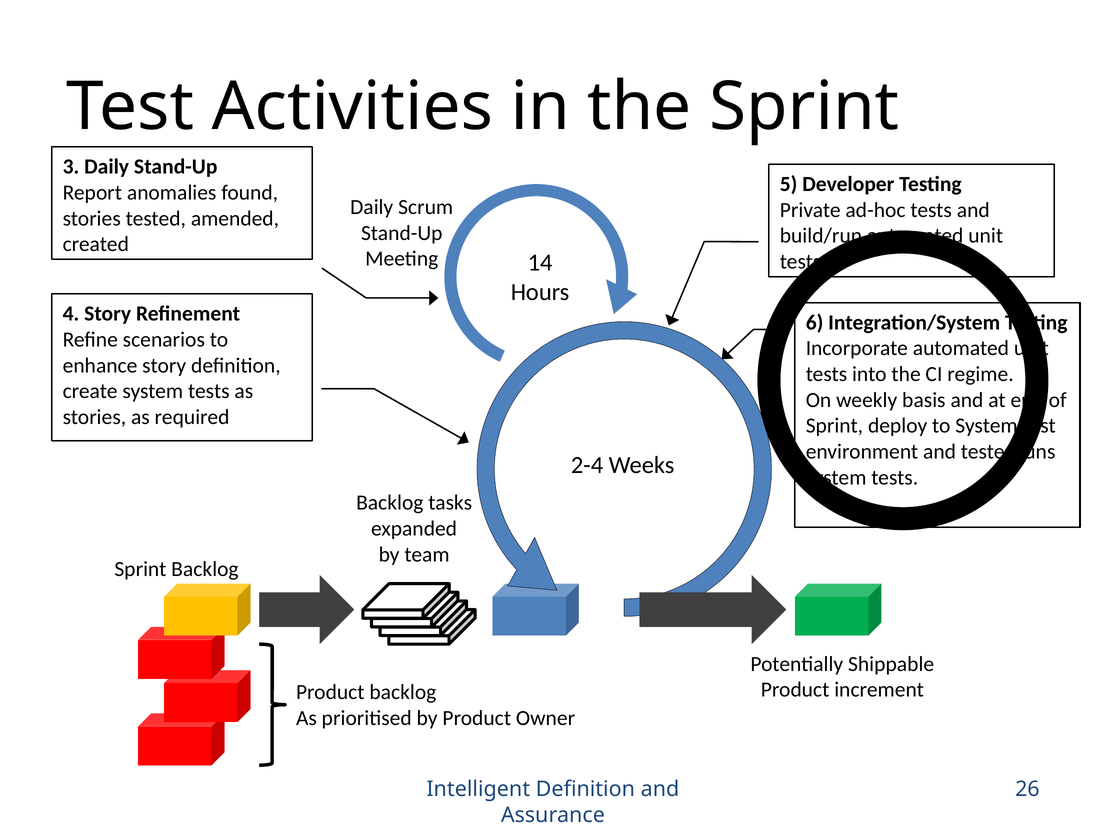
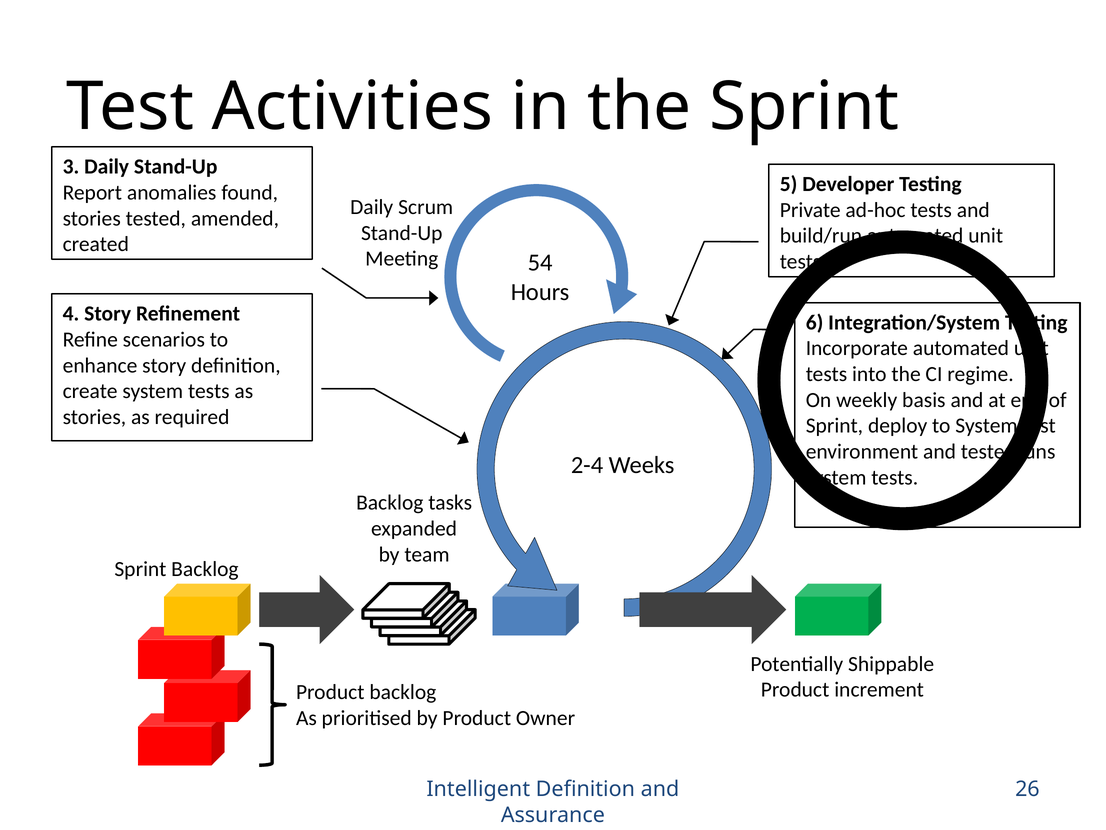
14: 14 -> 54
